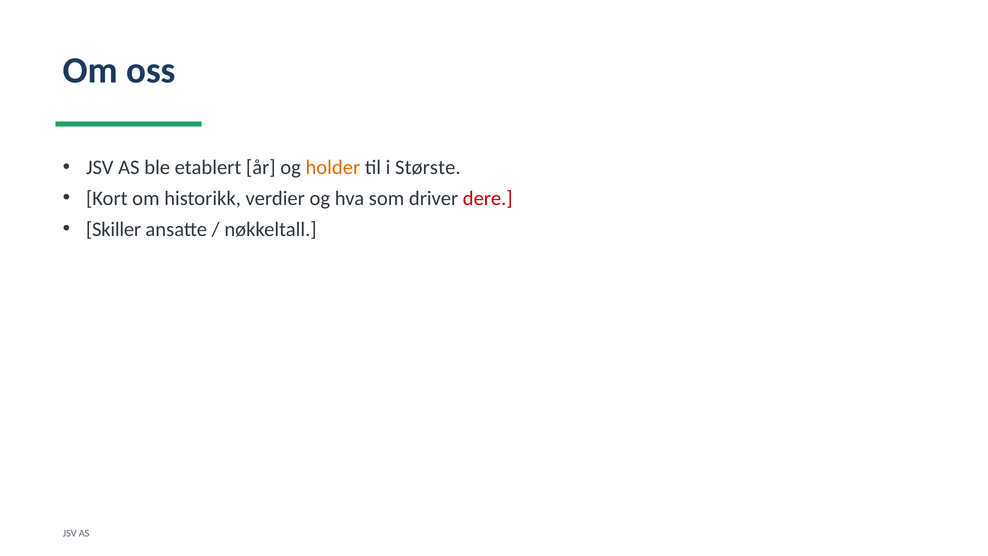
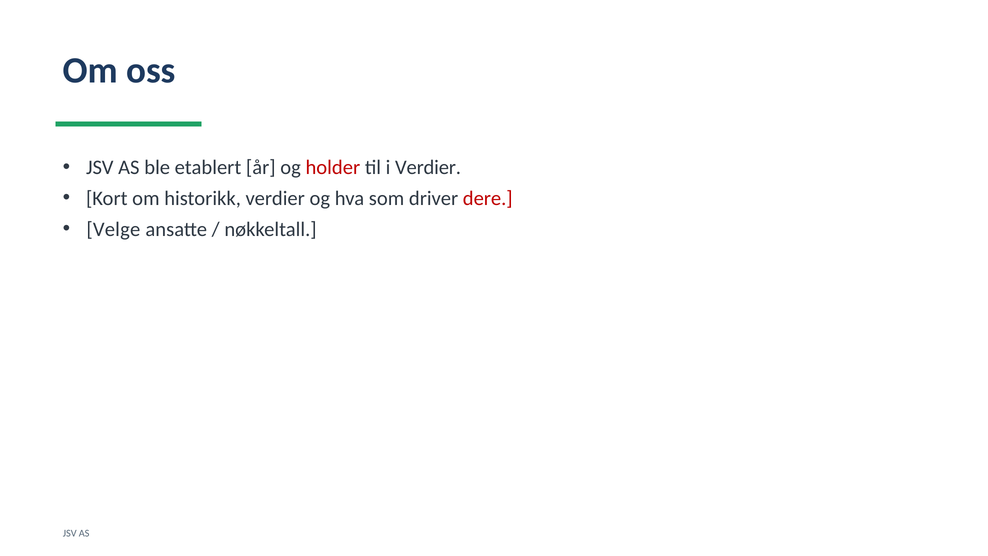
holder colour: orange -> red
i Største: Største -> Verdier
Skiller: Skiller -> Velge
